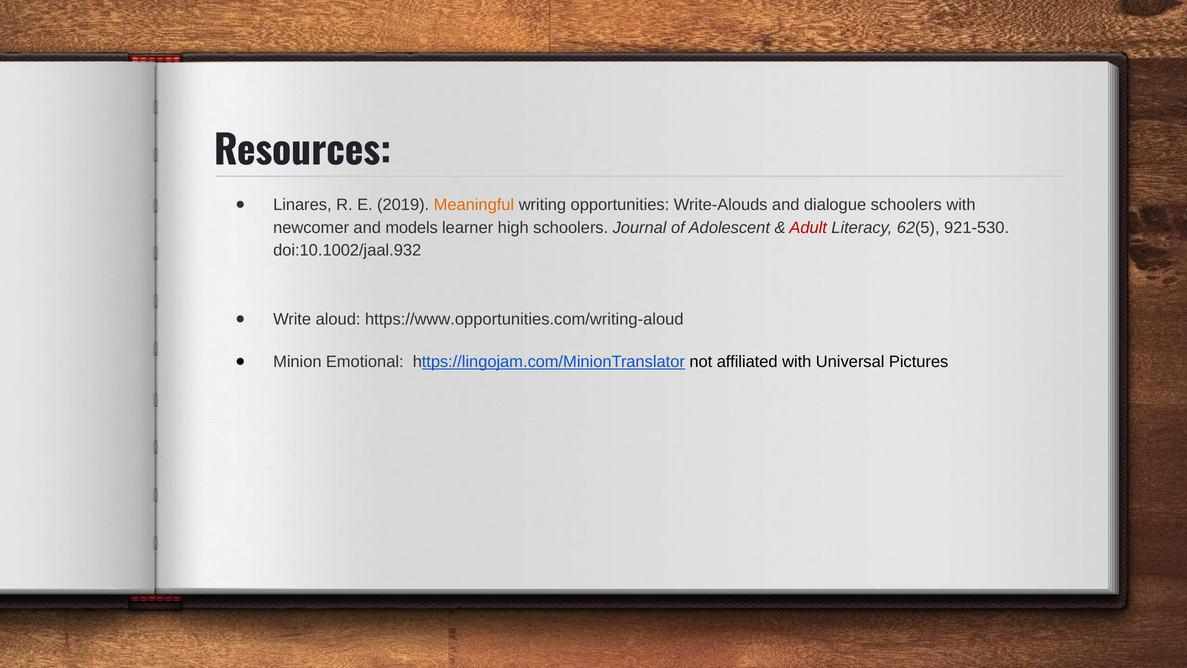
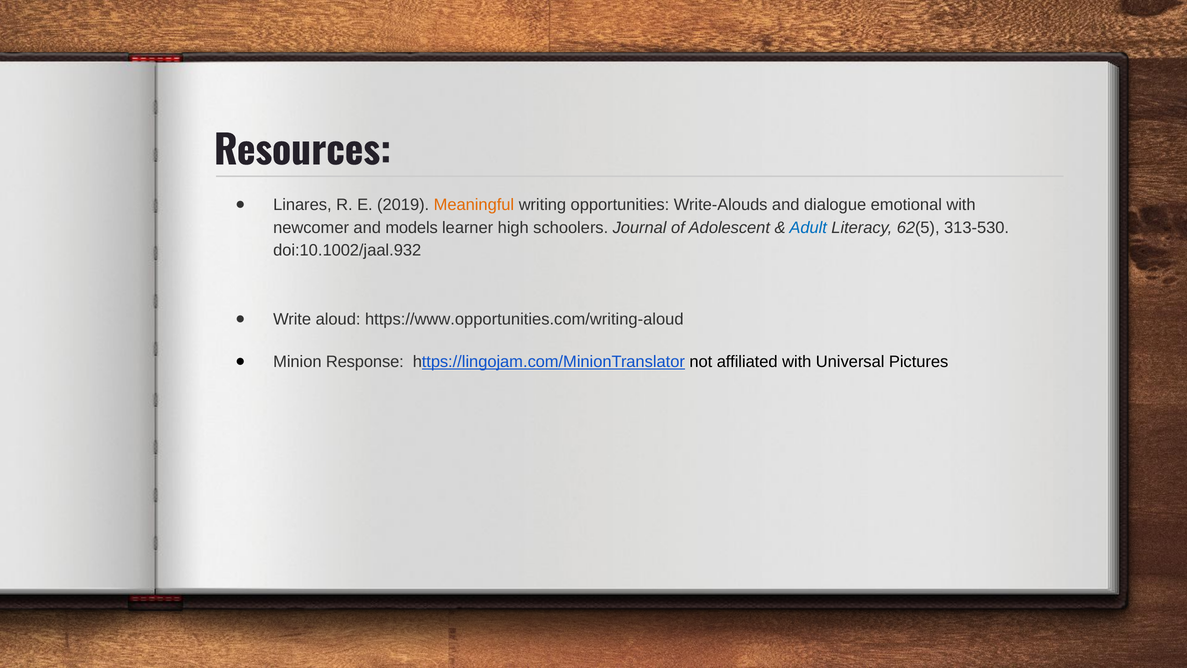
dialogue schoolers: schoolers -> emotional
Adult colour: red -> blue
921-530: 921-530 -> 313-530
Emotional: Emotional -> Response
